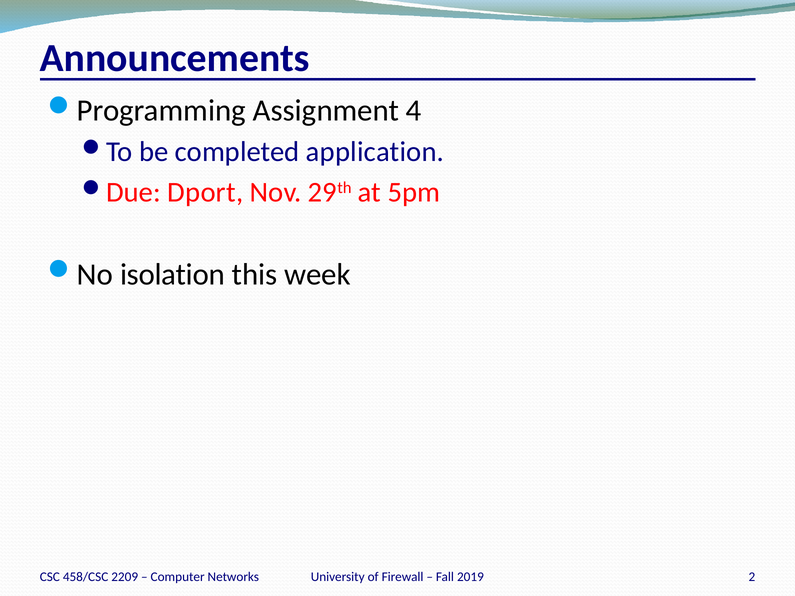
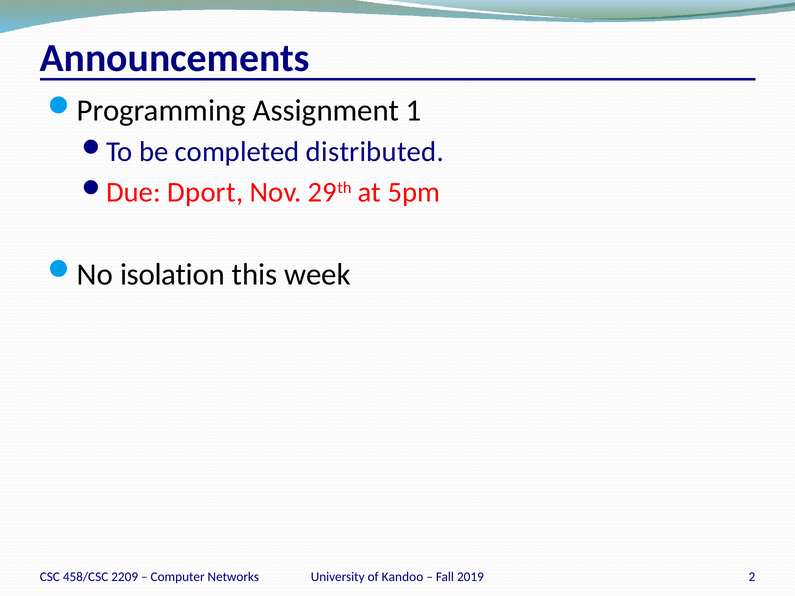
4: 4 -> 1
application: application -> distributed
Firewall: Firewall -> Kandoo
